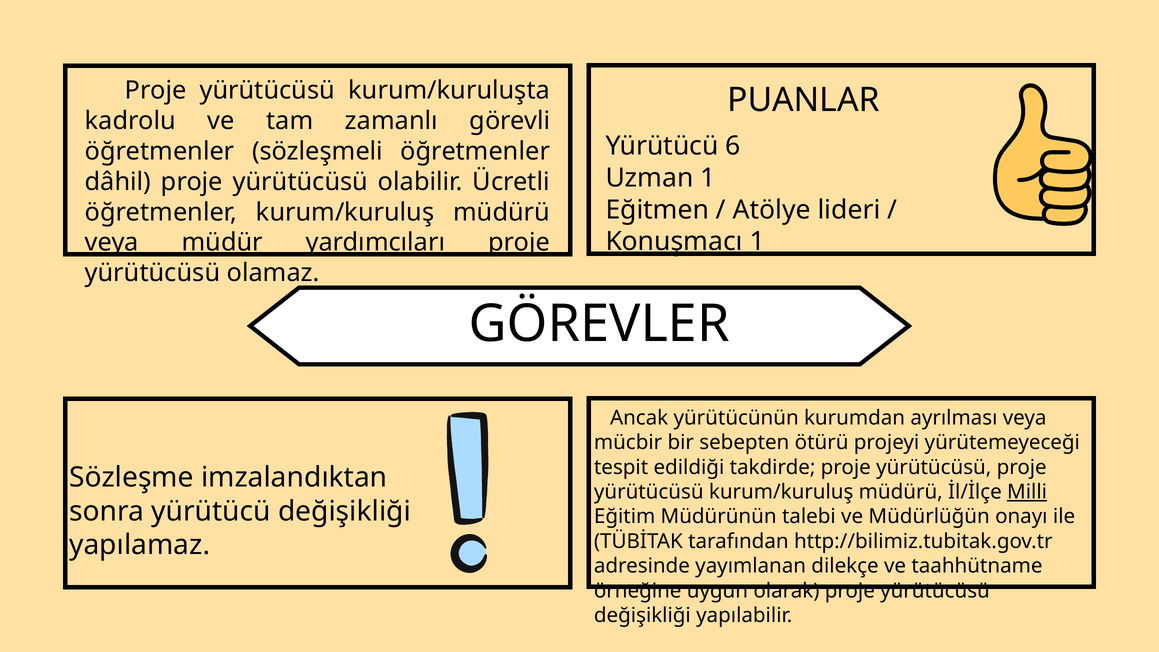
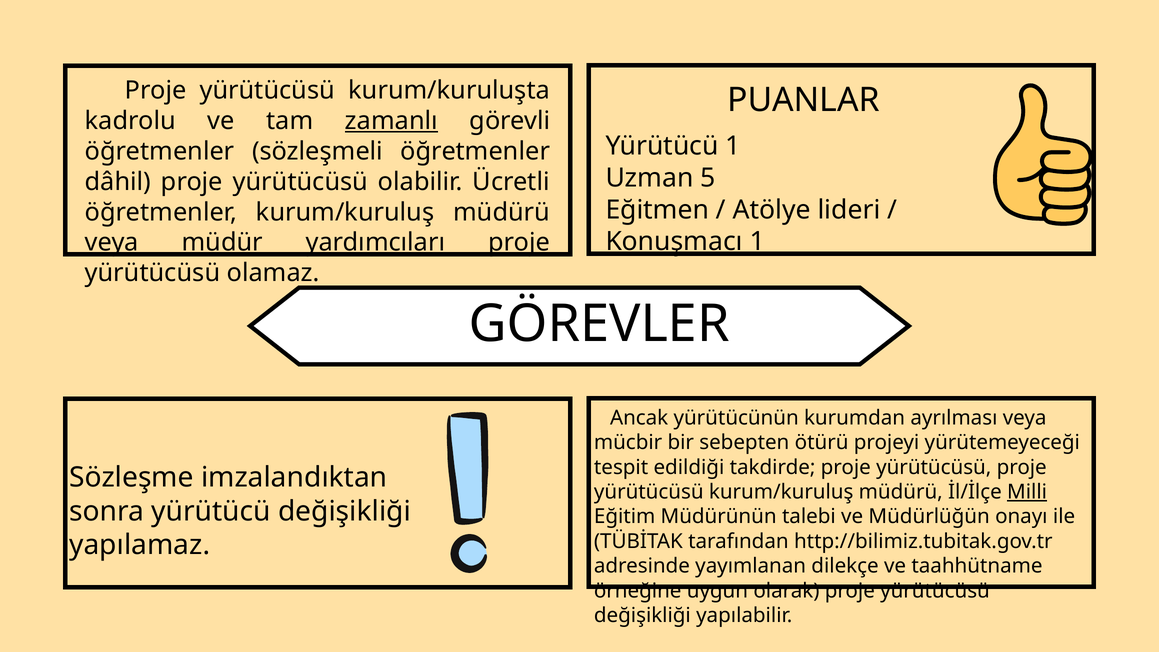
zamanlı underline: none -> present
Yürütücü 6: 6 -> 1
Uzman 1: 1 -> 5
